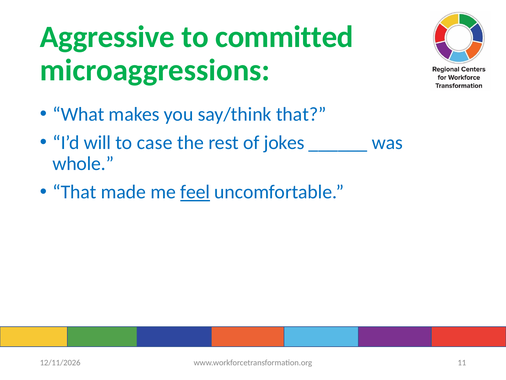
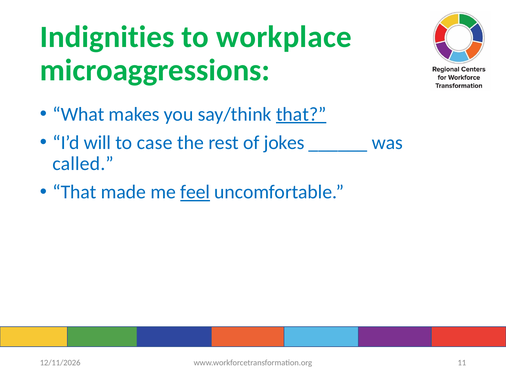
Aggressive: Aggressive -> Indignities
committed: committed -> workplace
that at (301, 114) underline: none -> present
whole: whole -> called
